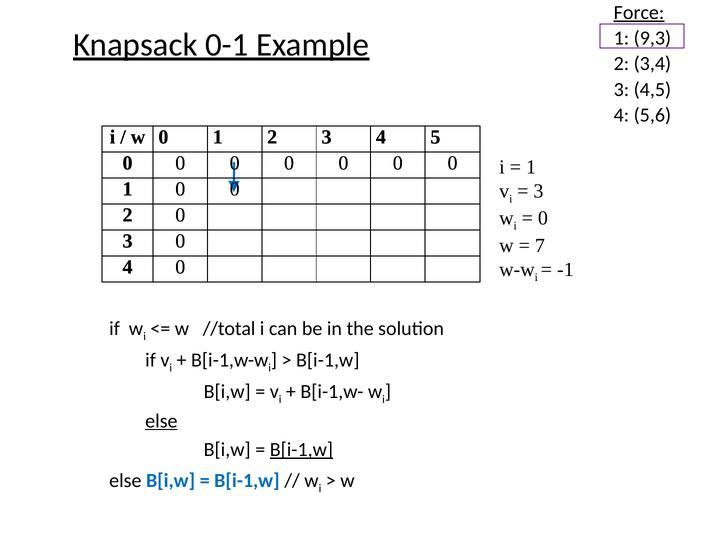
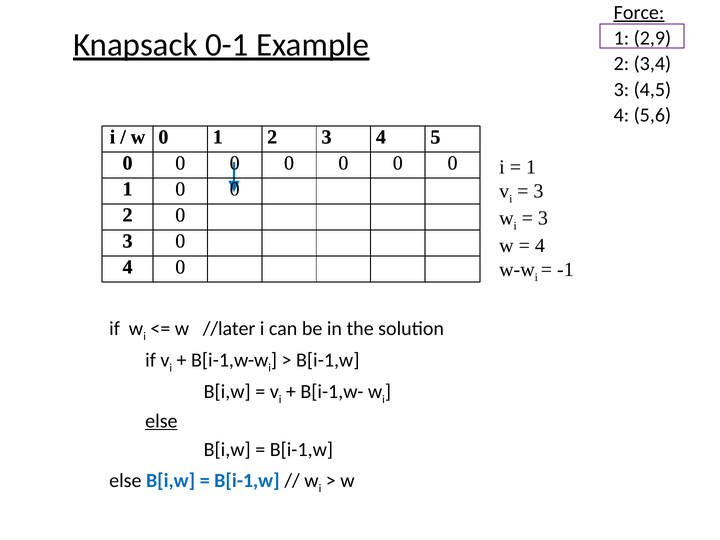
9,3: 9,3 -> 2,9
0 at (543, 218): 0 -> 3
7 at (540, 246): 7 -> 4
//total: //total -> //later
B[i-1,w at (301, 450) underline: present -> none
